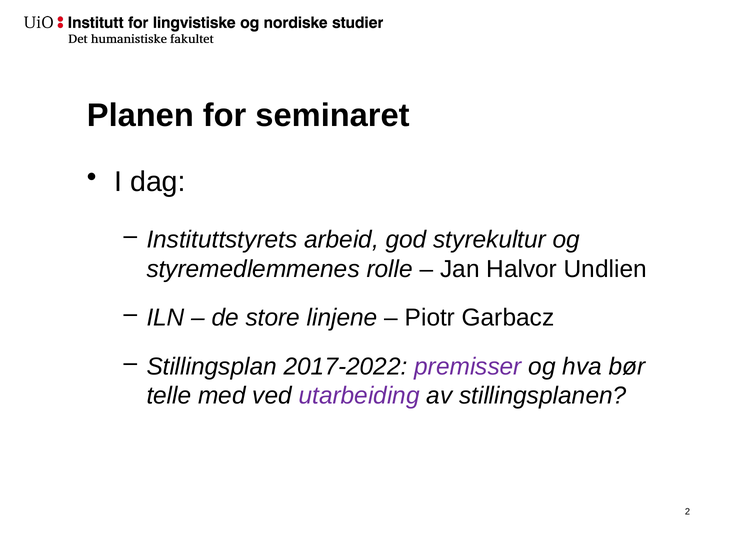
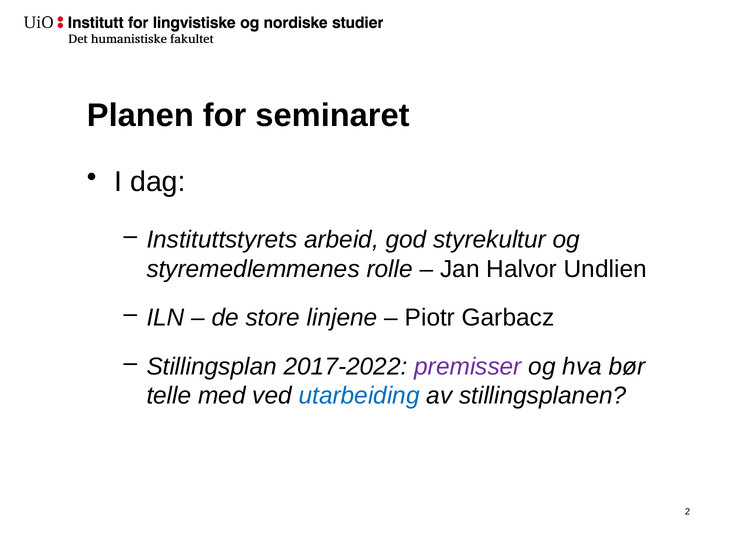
utarbeiding colour: purple -> blue
